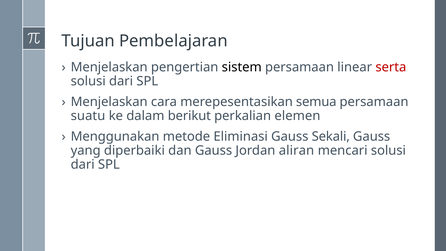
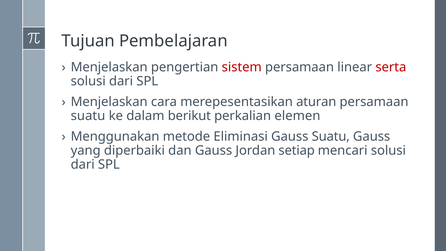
sistem colour: black -> red
semua: semua -> aturan
Gauss Sekali: Sekali -> Suatu
aliran: aliran -> setiap
